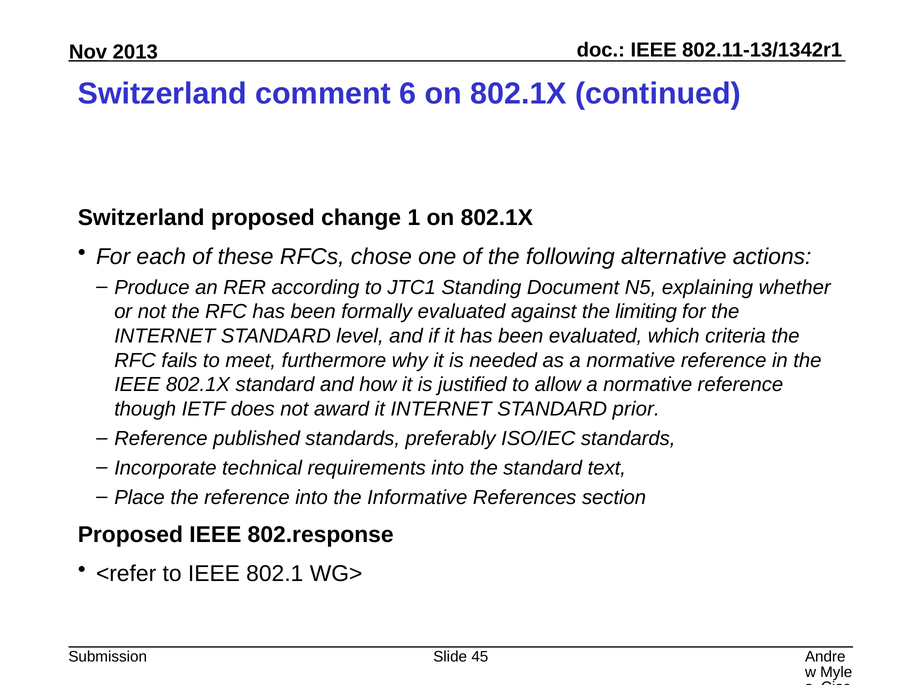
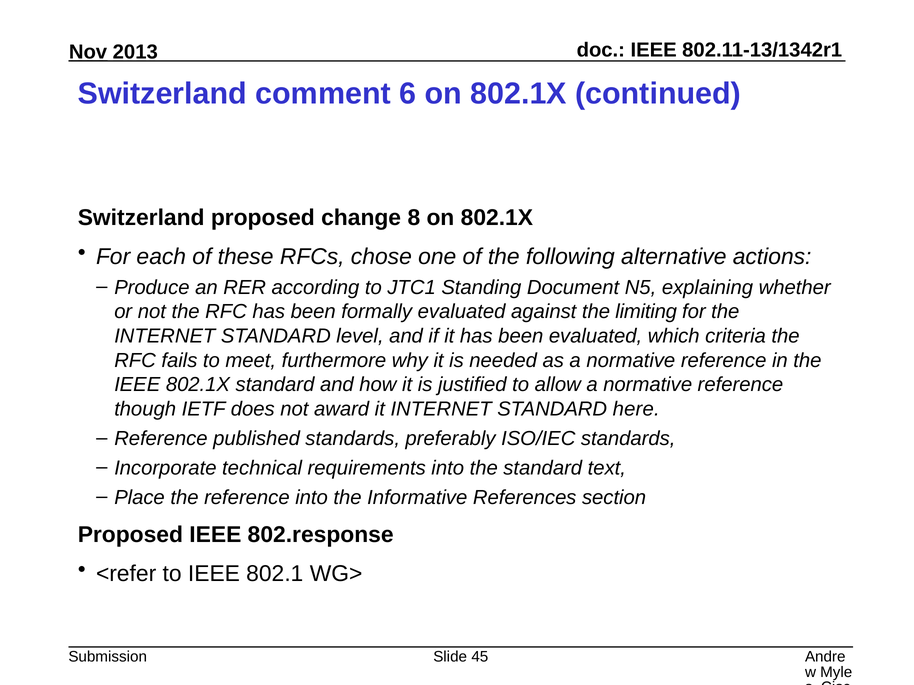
1: 1 -> 8
prior: prior -> here
